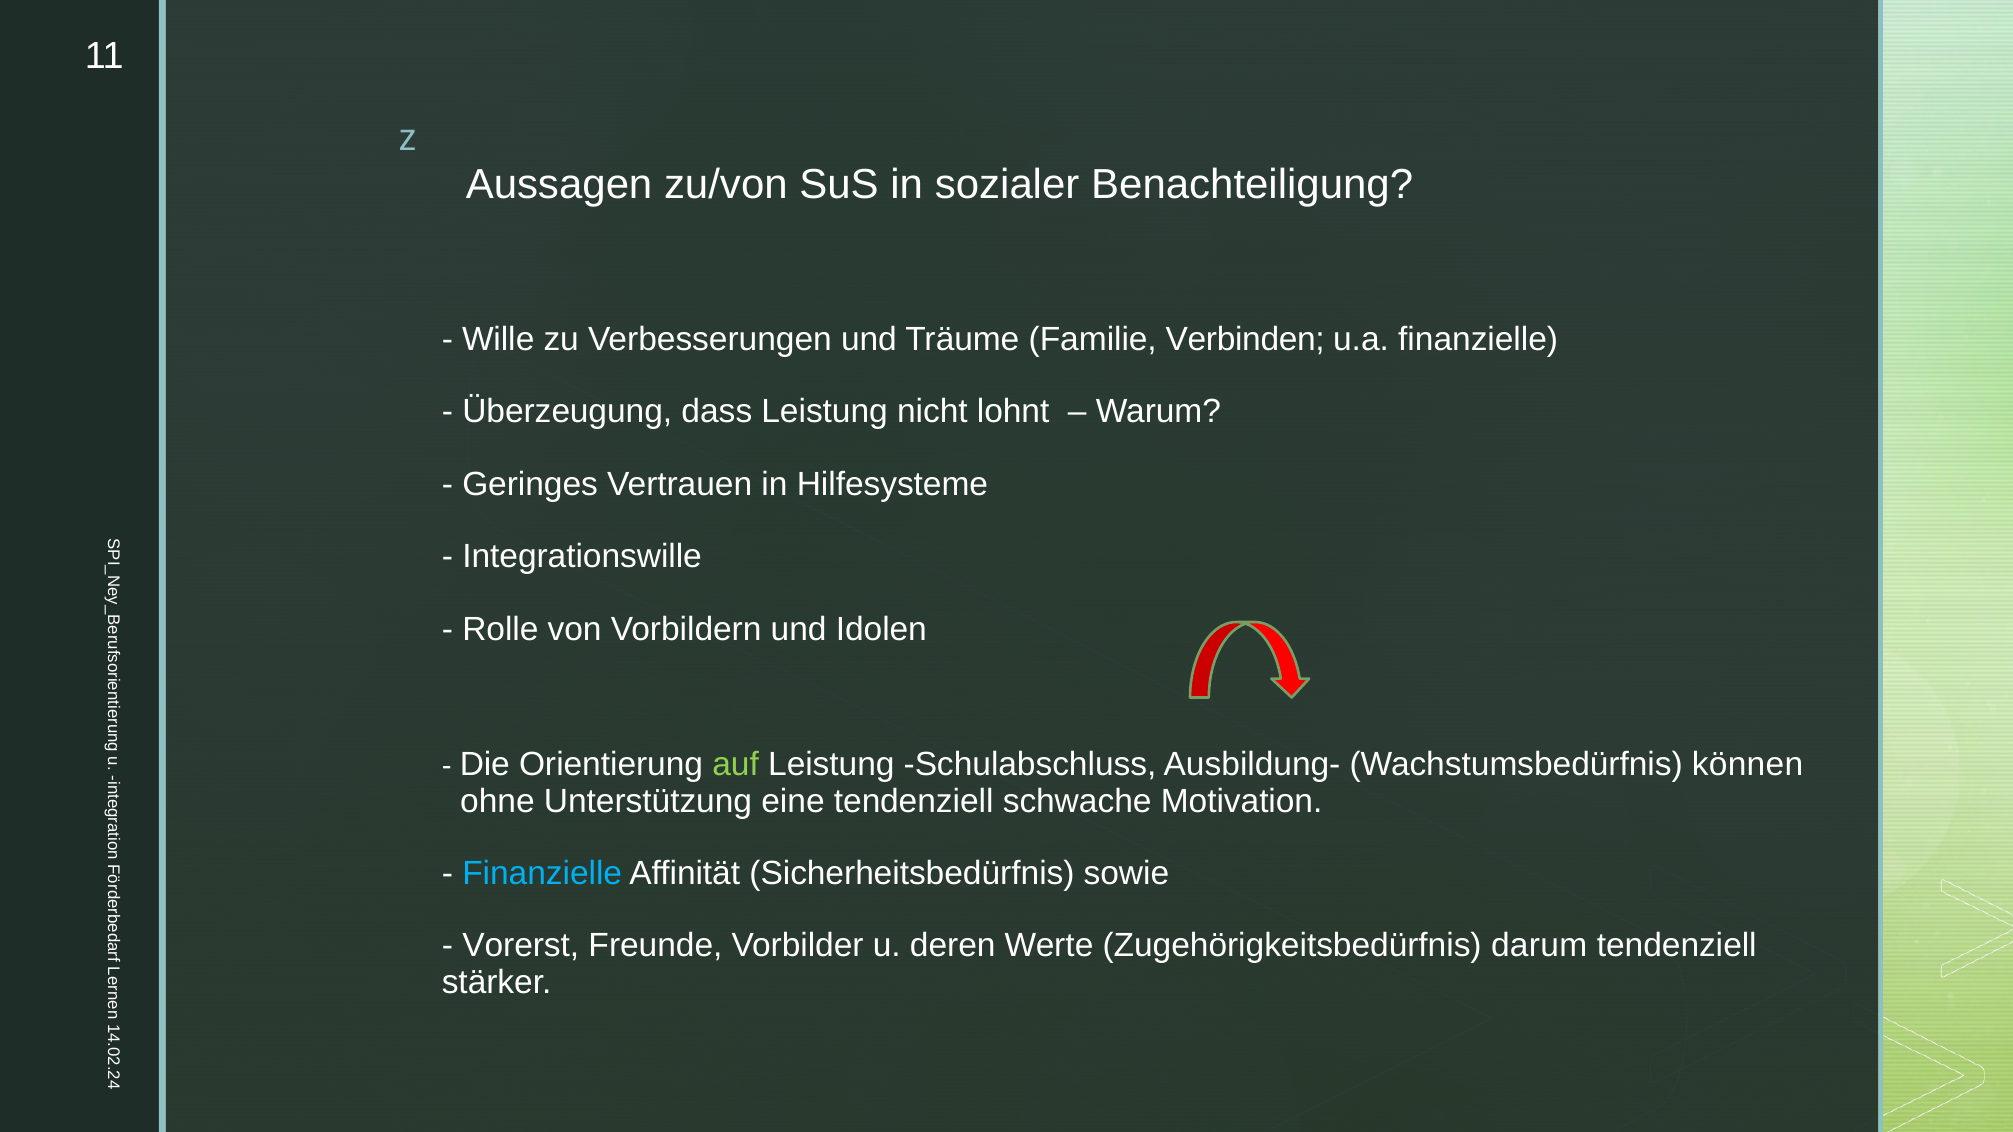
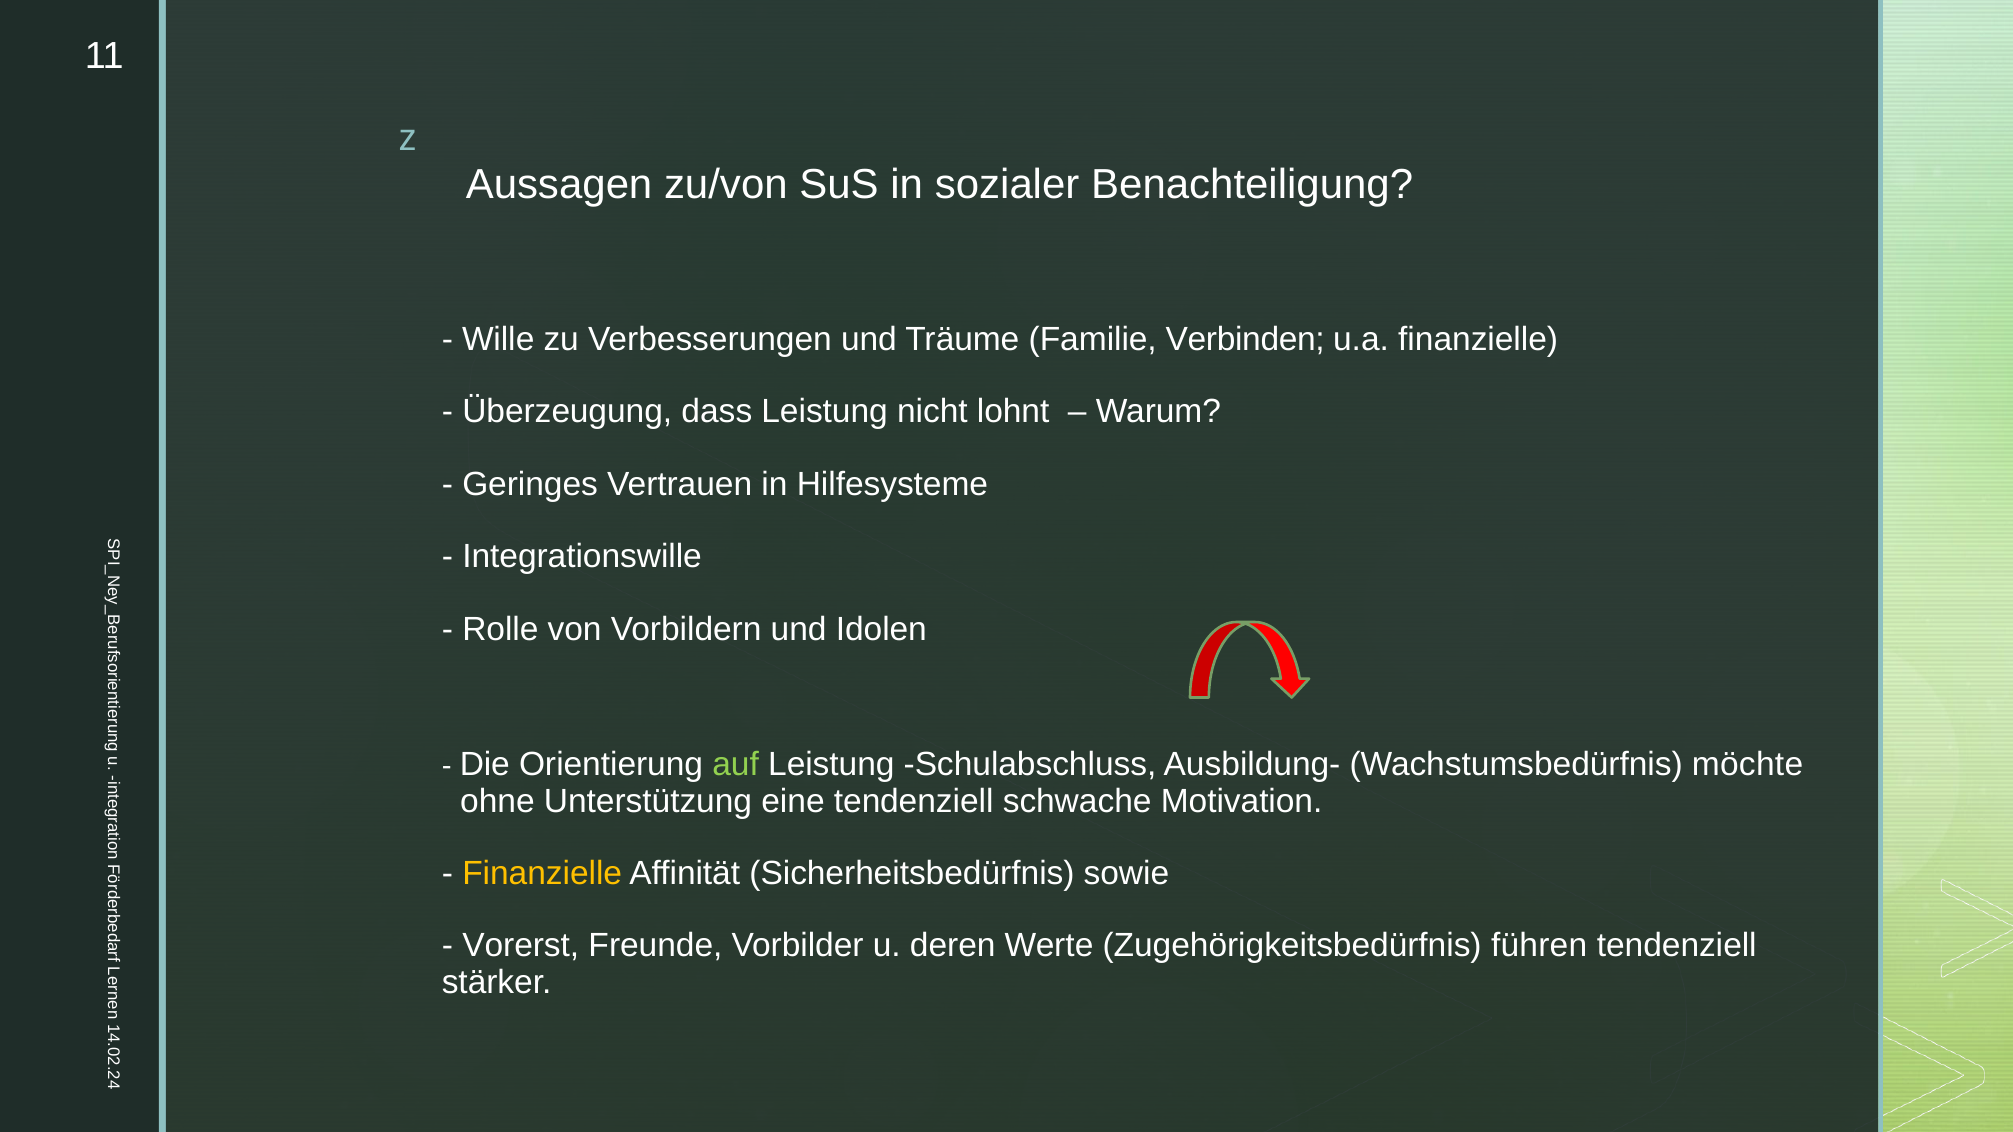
können: können -> möchte
Finanzielle at (542, 874) colour: light blue -> yellow
darum: darum -> führen
